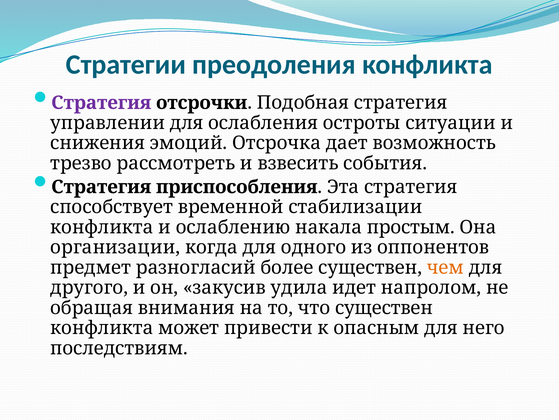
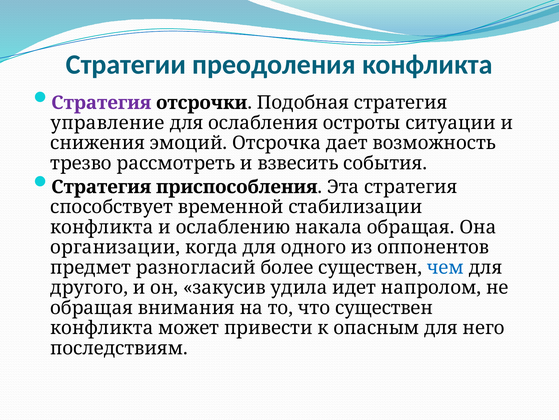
управлении: управлении -> управление
накала простым: простым -> обращая
чем colour: orange -> blue
